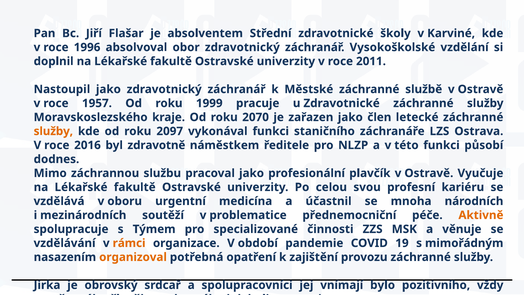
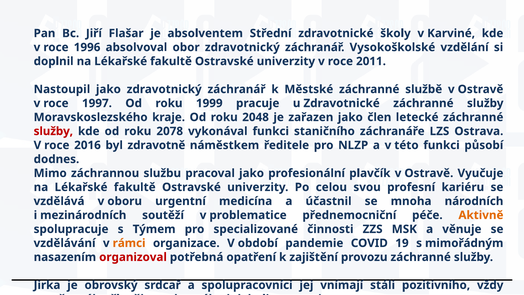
1957: 1957 -> 1997
2070: 2070 -> 2048
služby at (53, 131) colour: orange -> red
2097: 2097 -> 2078
organizoval colour: orange -> red
bylo: bylo -> stáli
